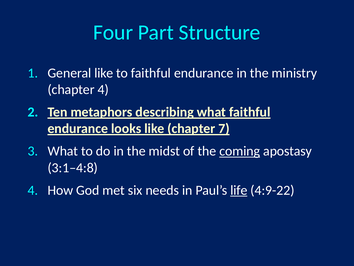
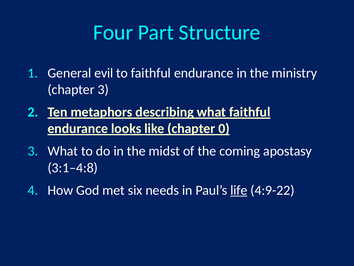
General like: like -> evil
chapter 4: 4 -> 3
7: 7 -> 0
coming underline: present -> none
